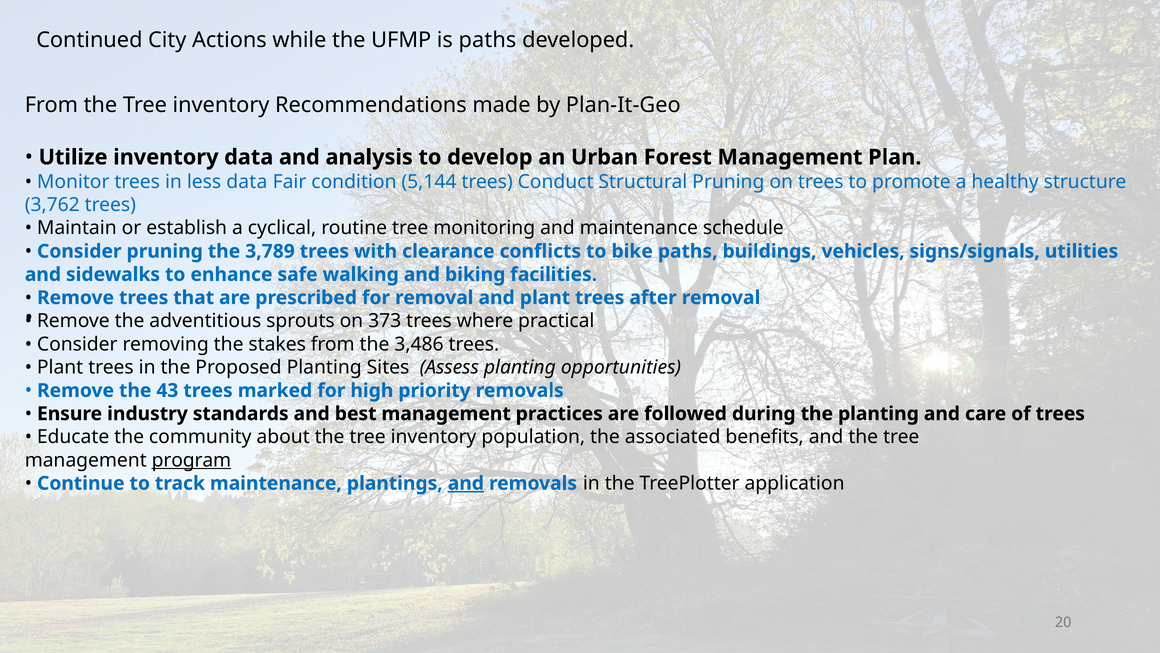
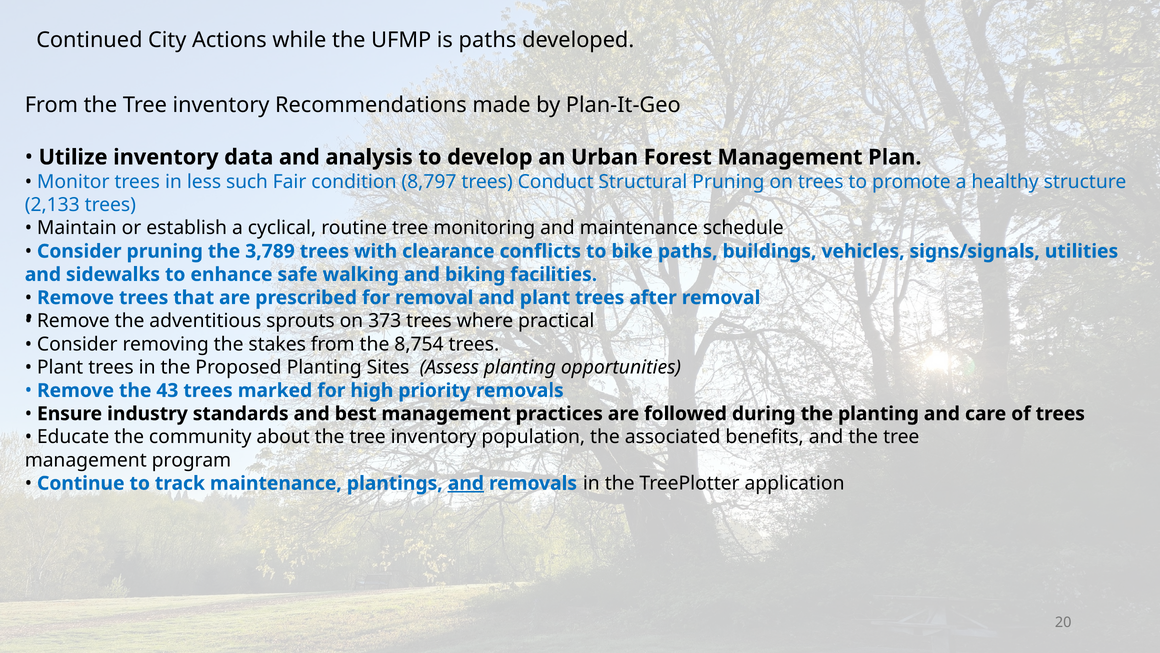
less data: data -> such
5,144: 5,144 -> 8,797
3,762: 3,762 -> 2,133
3,486: 3,486 -> 8,754
program underline: present -> none
